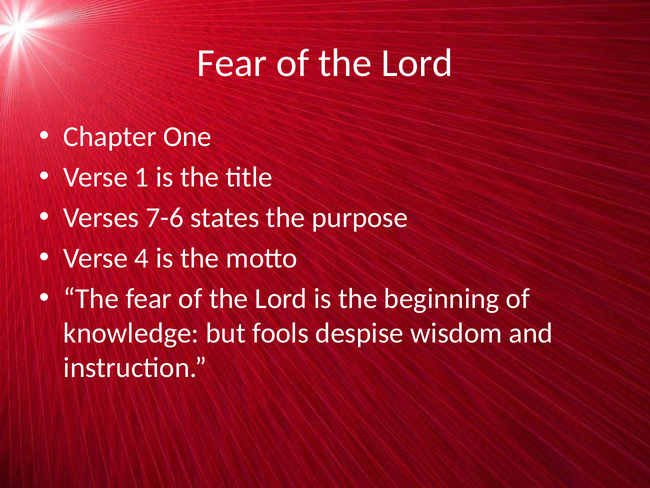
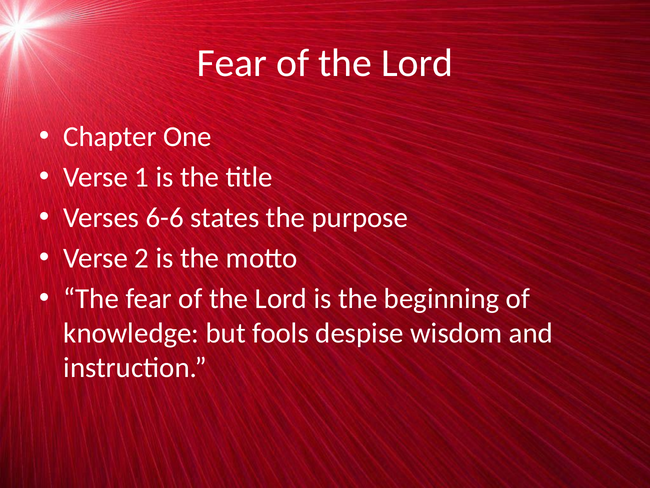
7-6: 7-6 -> 6-6
4: 4 -> 2
